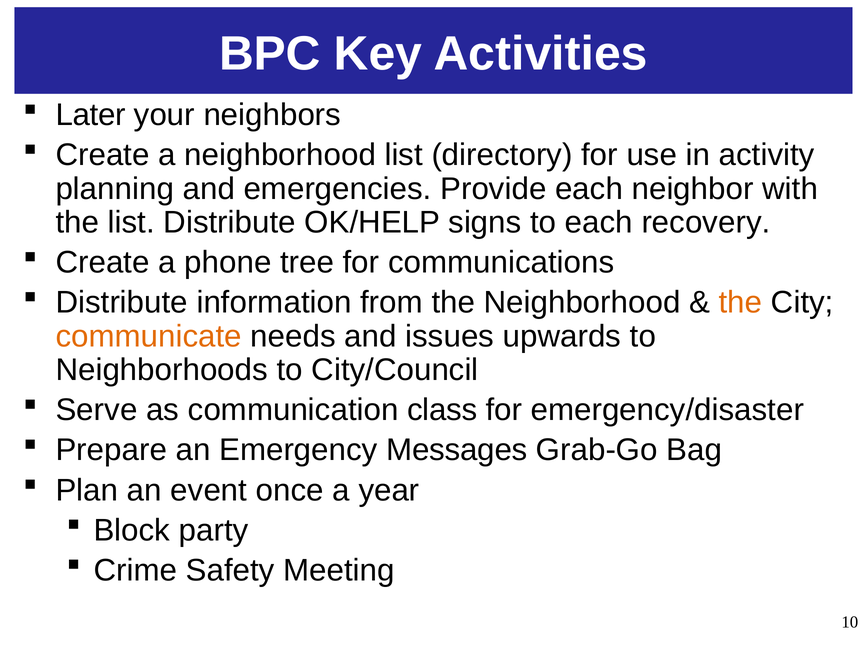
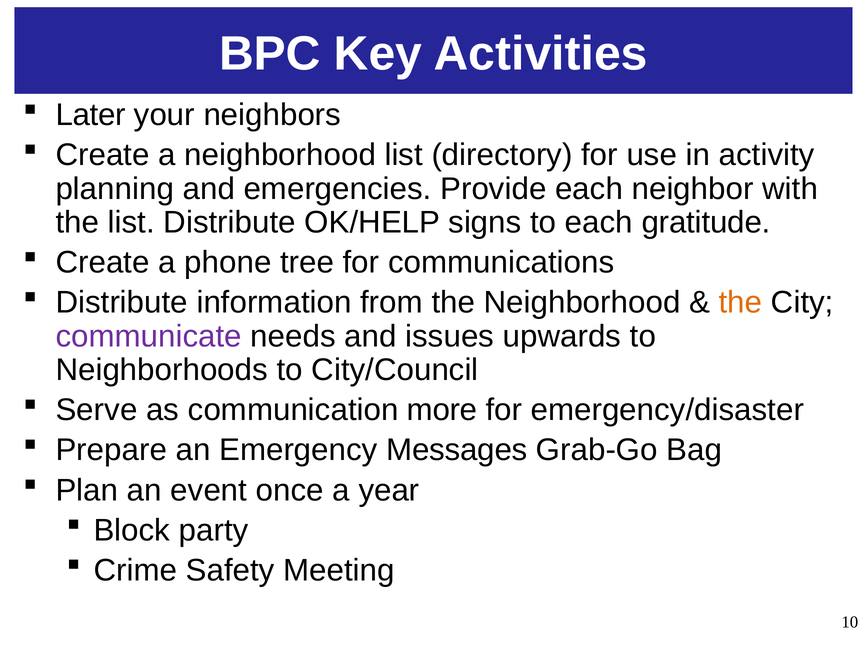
recovery: recovery -> gratitude
communicate colour: orange -> purple
class: class -> more
